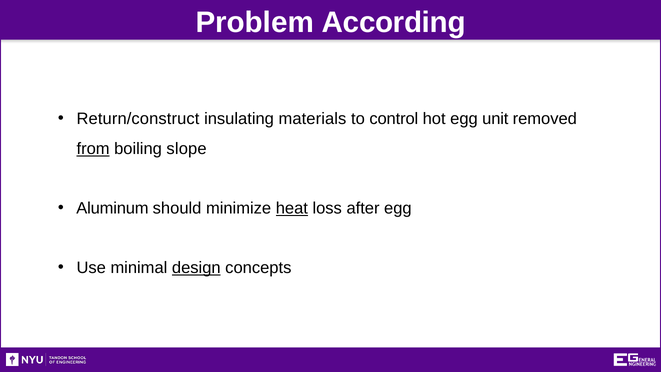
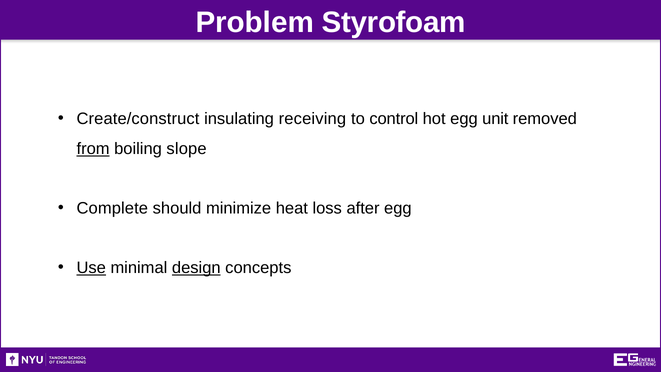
According: According -> Styrofoam
Return/construct: Return/construct -> Create/construct
materials: materials -> receiving
Aluminum: Aluminum -> Complete
heat underline: present -> none
Use underline: none -> present
